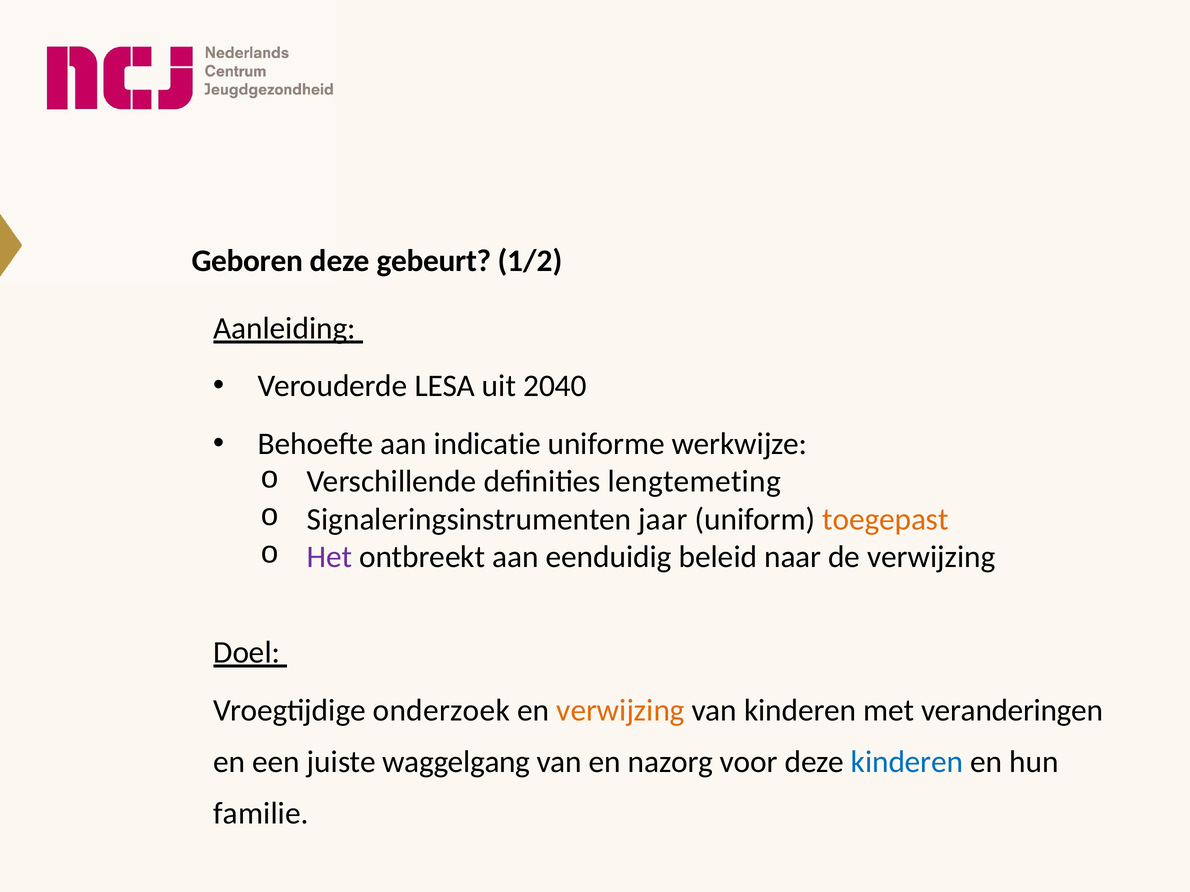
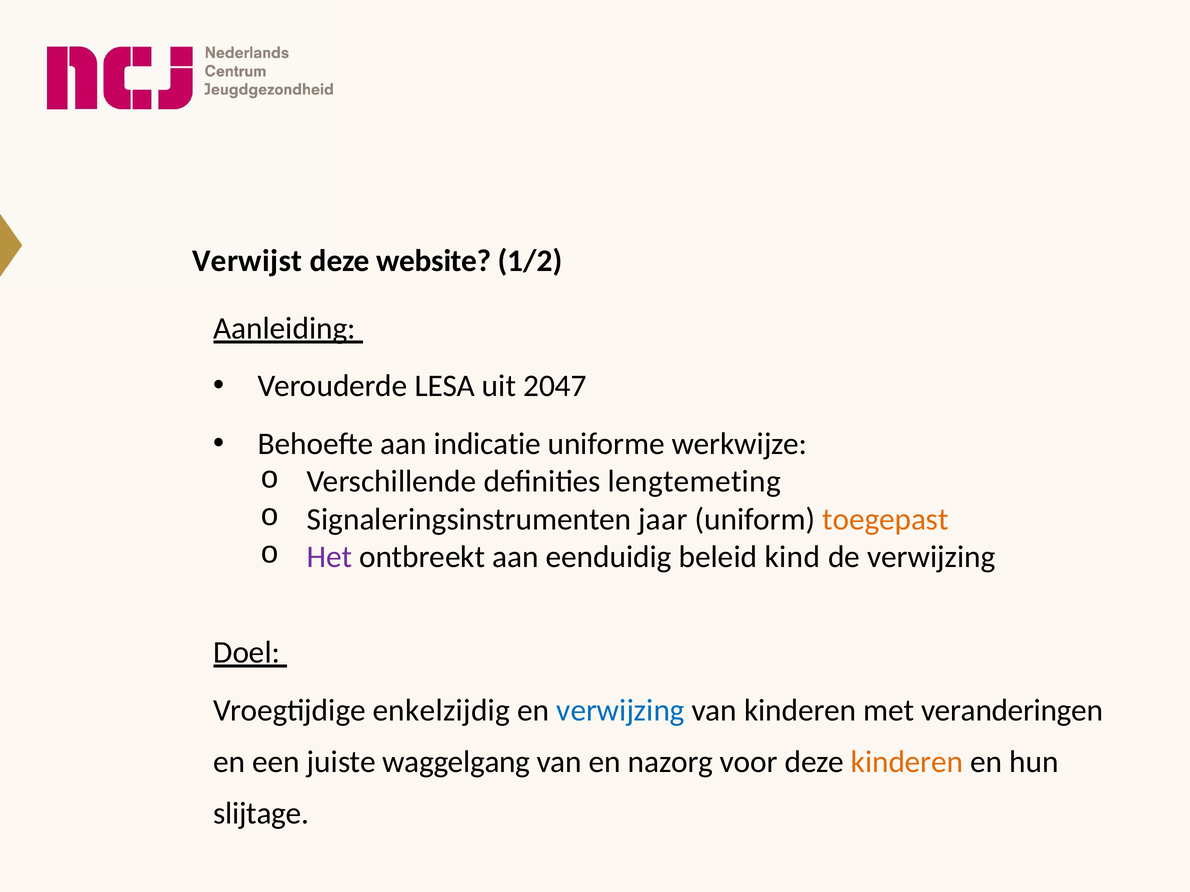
Geboren: Geboren -> Verwijst
gebeurt: gebeurt -> website
2040: 2040 -> 2047
naar: naar -> kind
onderzoek: onderzoek -> enkelzijdig
verwijzing at (621, 711) colour: orange -> blue
kinderen at (907, 762) colour: blue -> orange
familie: familie -> slijtage
